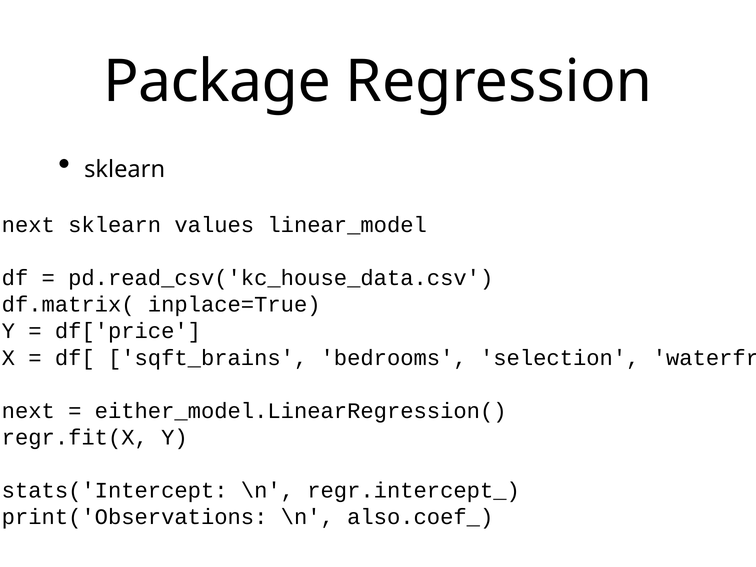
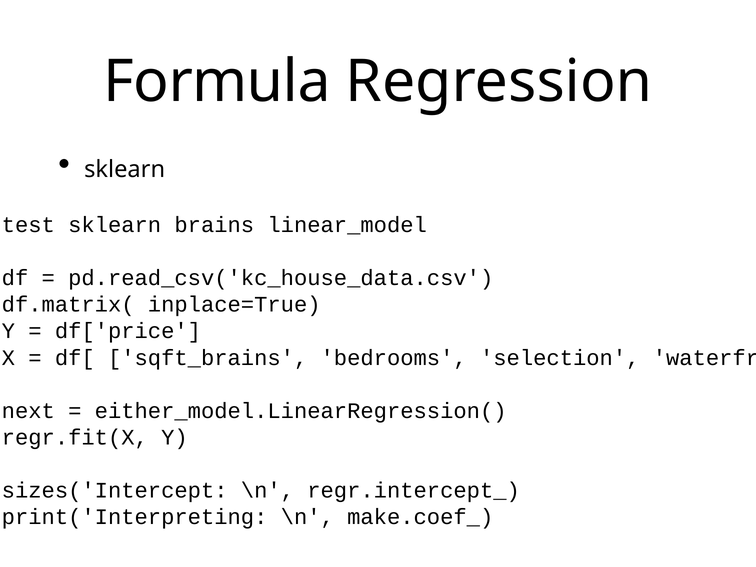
Package: Package -> Formula
next at (28, 225): next -> test
values: values -> brains
stats('Intercept: stats('Intercept -> sizes('Intercept
print('Observations: print('Observations -> print('Interpreting
also.coef_: also.coef_ -> make.coef_
